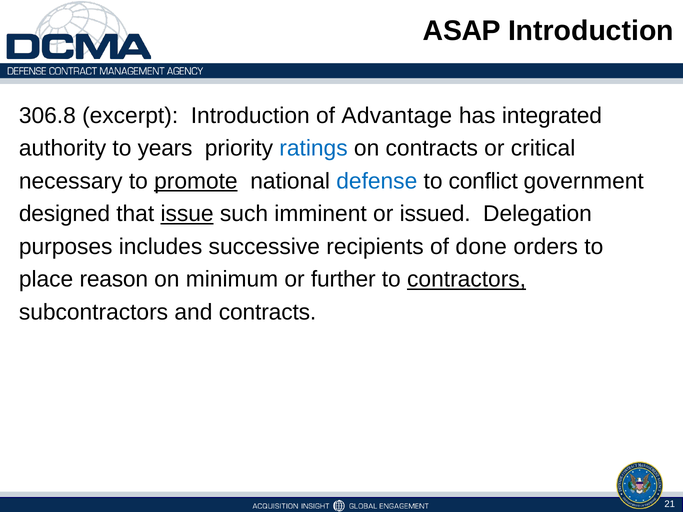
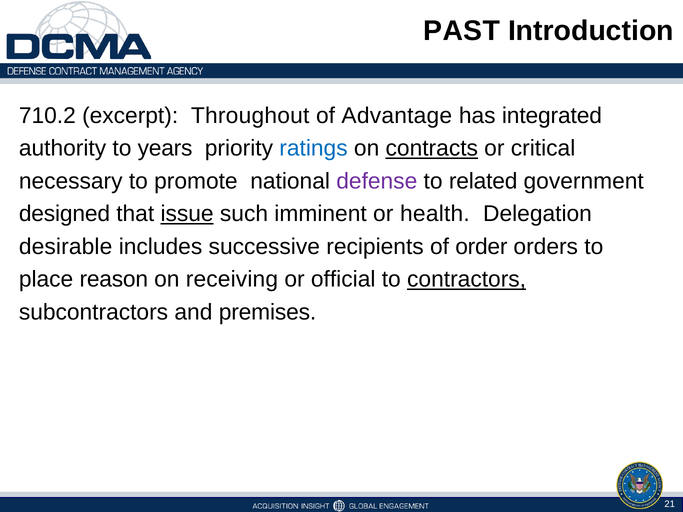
ASAP: ASAP -> PAST
306.8: 306.8 -> 710.2
excerpt Introduction: Introduction -> Throughout
contracts at (432, 148) underline: none -> present
promote underline: present -> none
defense colour: blue -> purple
conflict: conflict -> related
issued: issued -> health
purposes: purposes -> desirable
done: done -> order
minimum: minimum -> receiving
further: further -> official
and contracts: contracts -> premises
